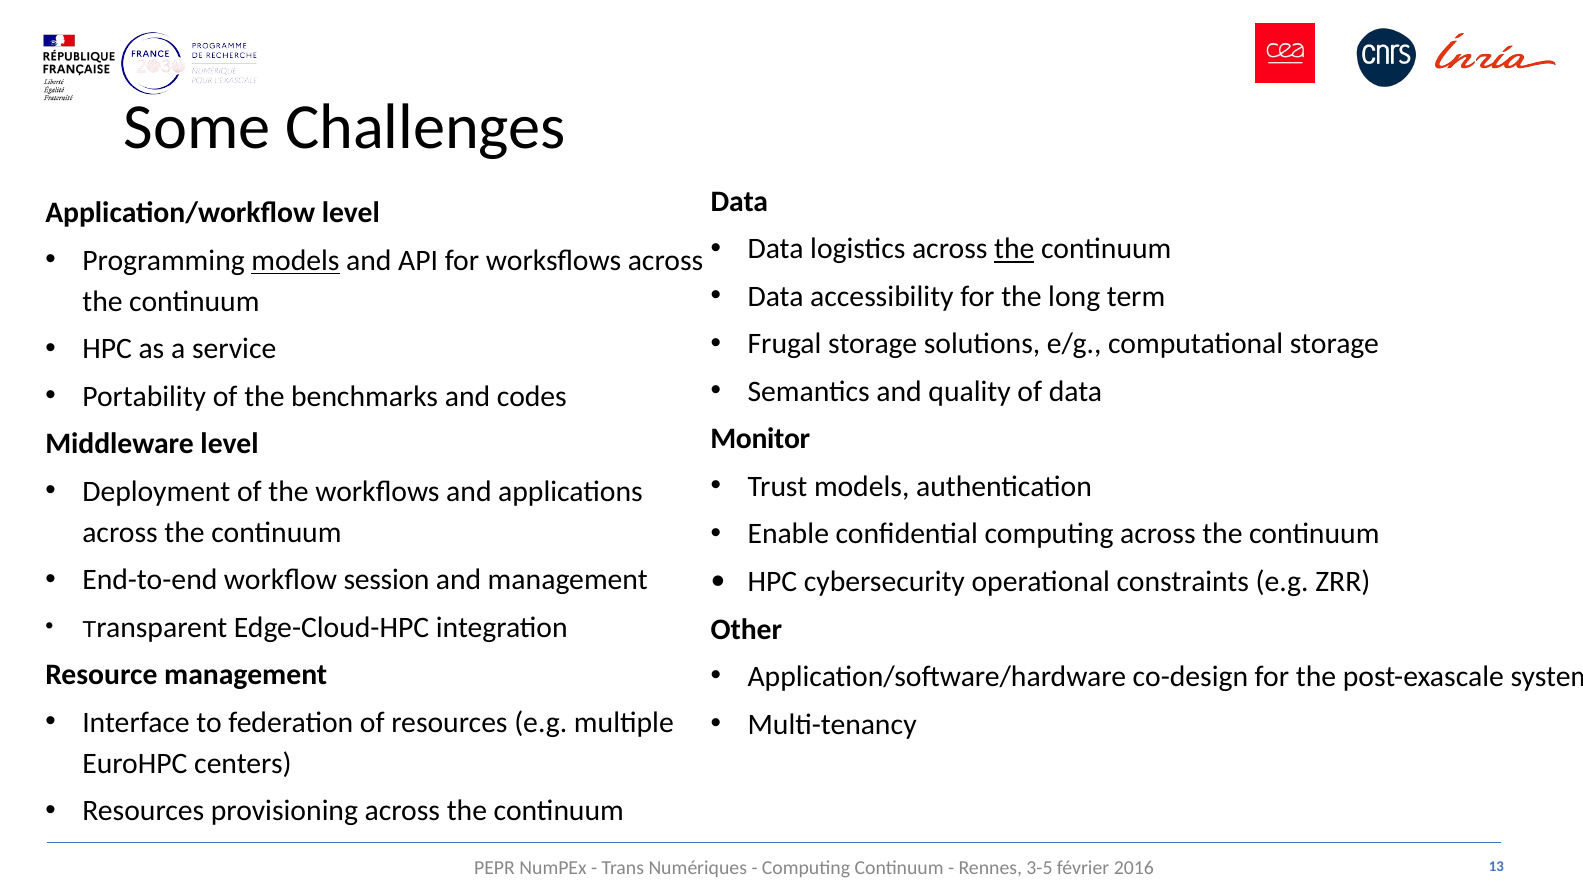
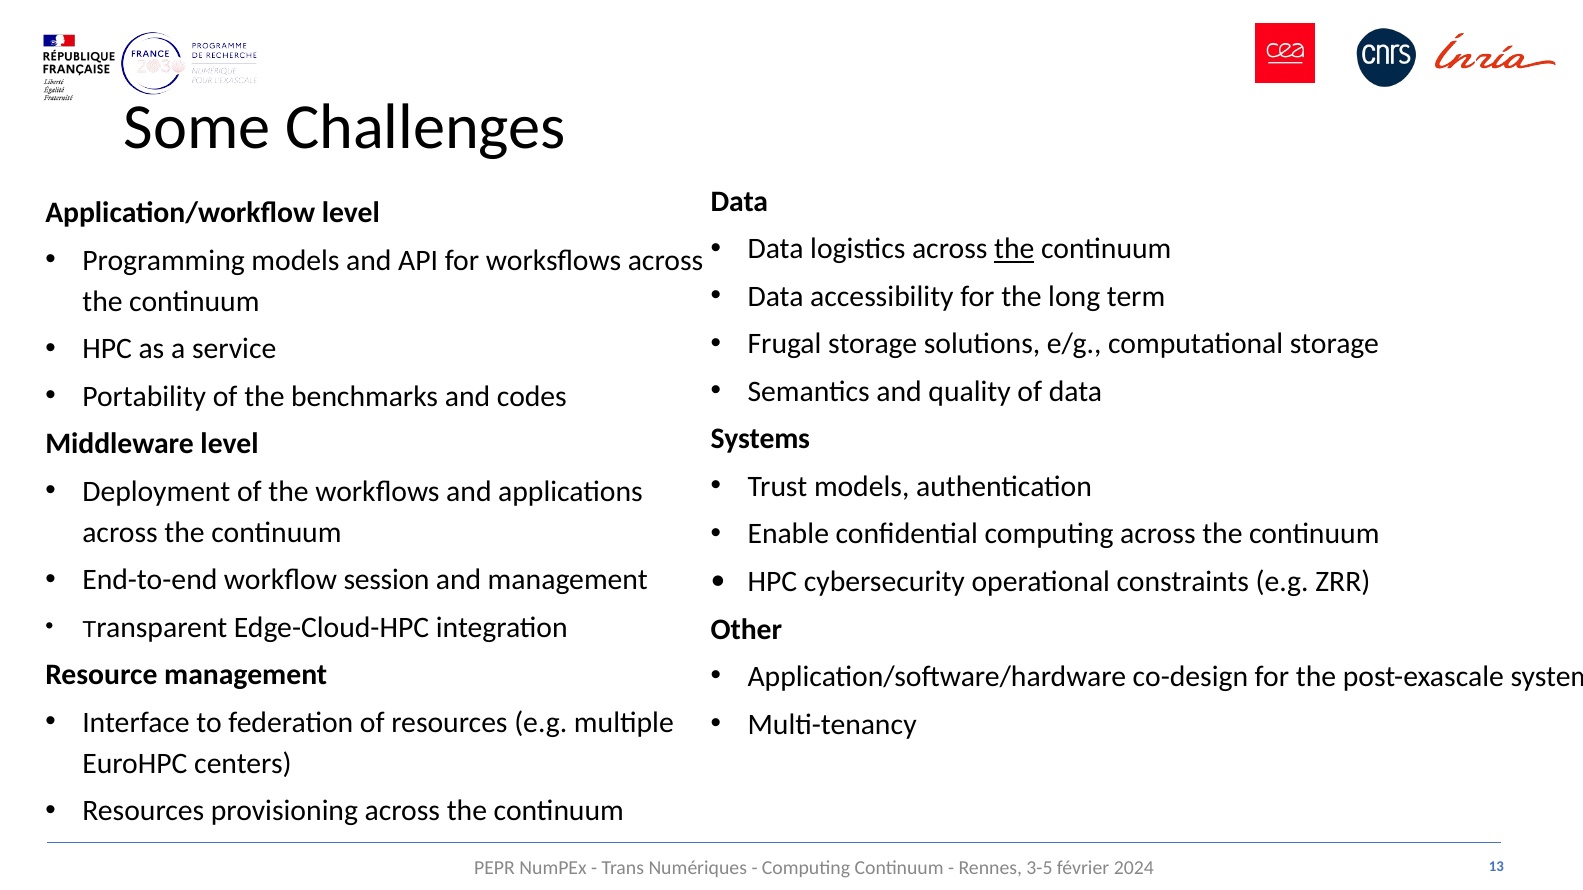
models at (295, 261) underline: present -> none
Monitor at (760, 439): Monitor -> Systems
2016: 2016 -> 2024
